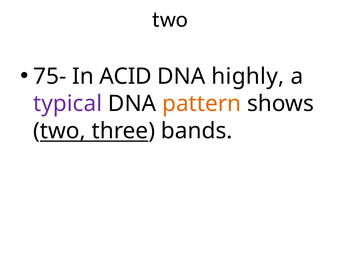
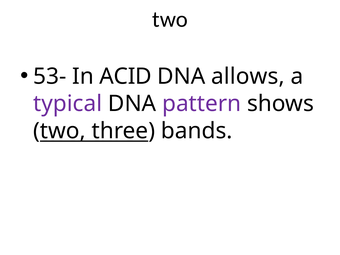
75-: 75- -> 53-
highly: highly -> allows
pattern colour: orange -> purple
